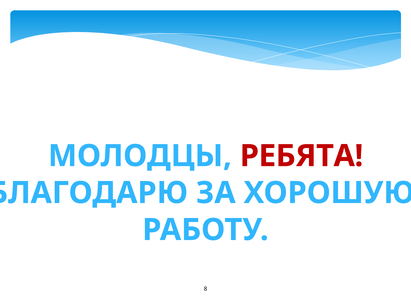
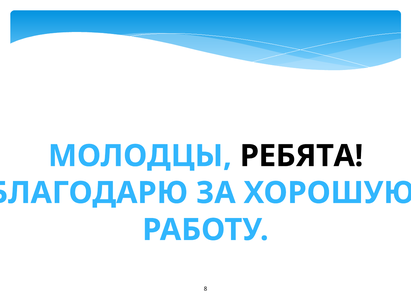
РЕБЯТА colour: red -> black
